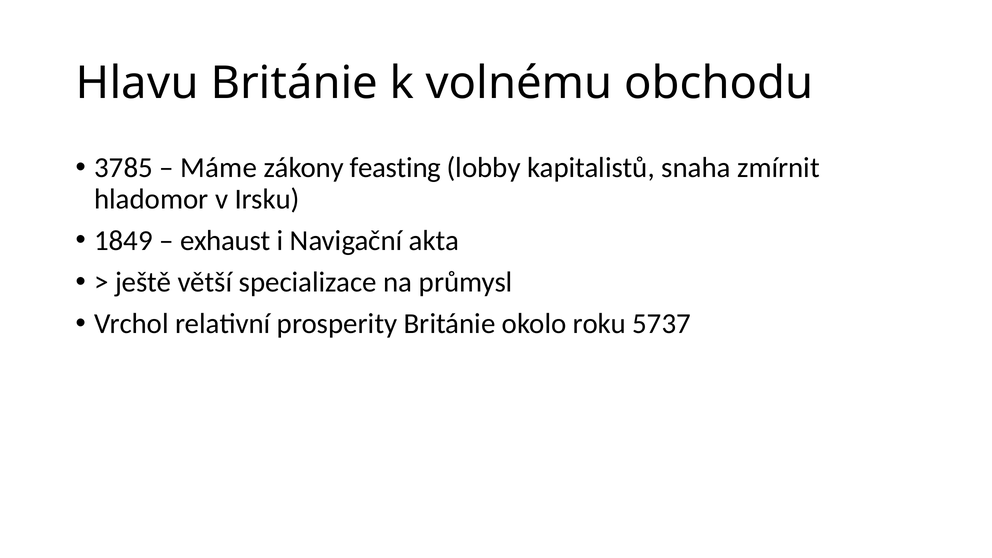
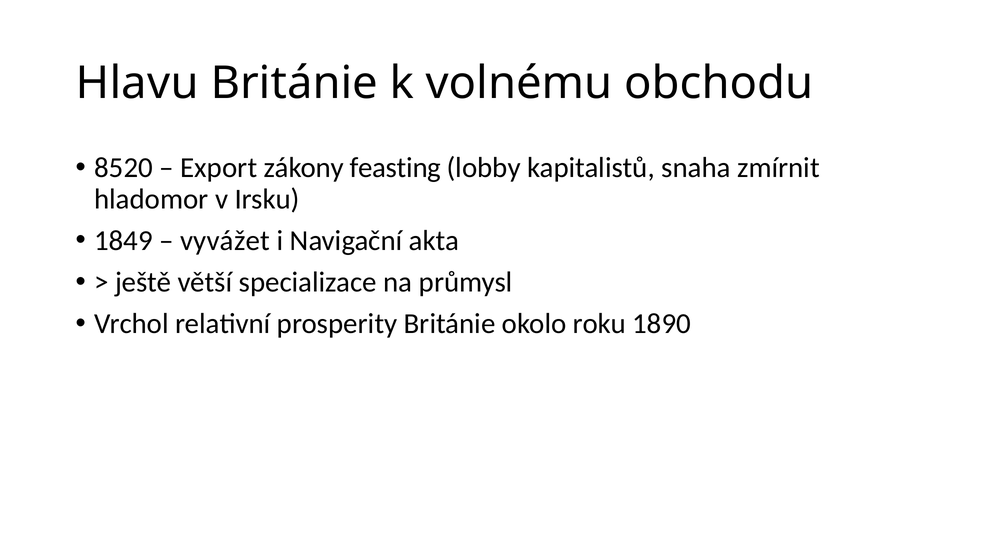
3785: 3785 -> 8520
Máme: Máme -> Export
exhaust: exhaust -> vyvážet
5737: 5737 -> 1890
